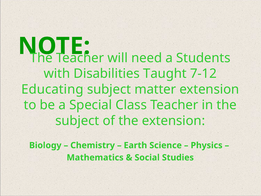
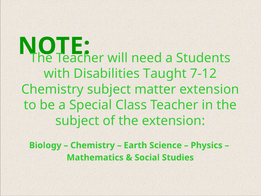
Educating at (52, 89): Educating -> Chemistry
